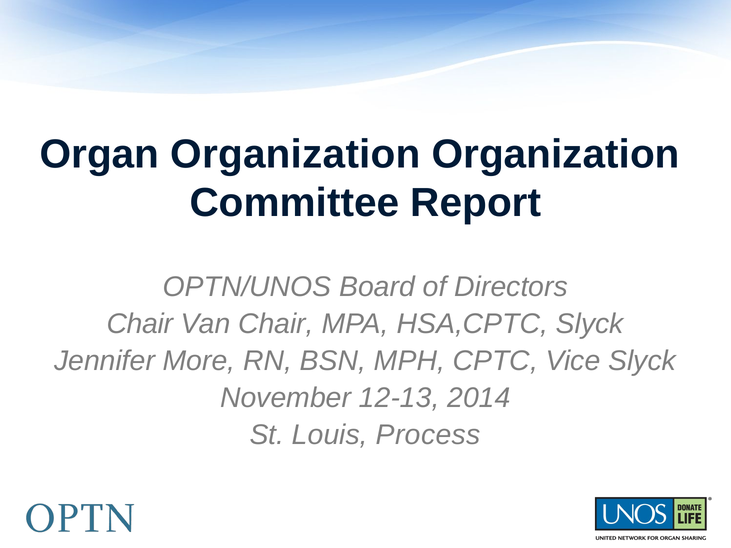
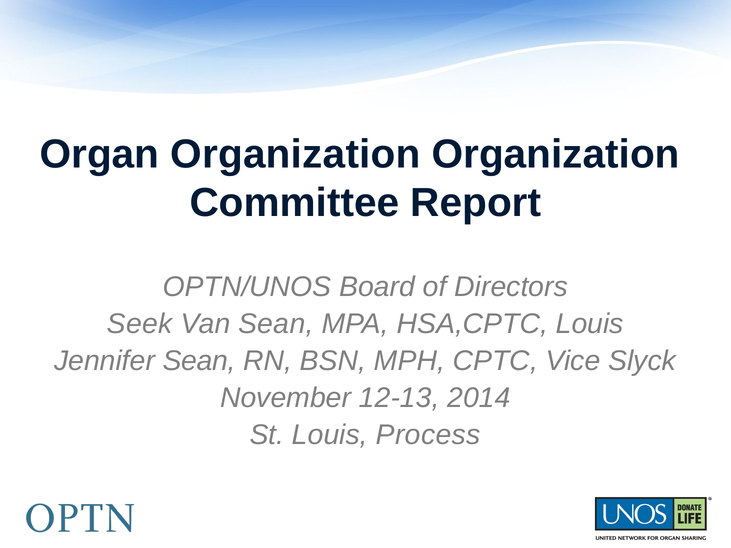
Chair at (140, 324): Chair -> Seek
Van Chair: Chair -> Sean
HSA,CPTC Slyck: Slyck -> Louis
Jennifer More: More -> Sean
